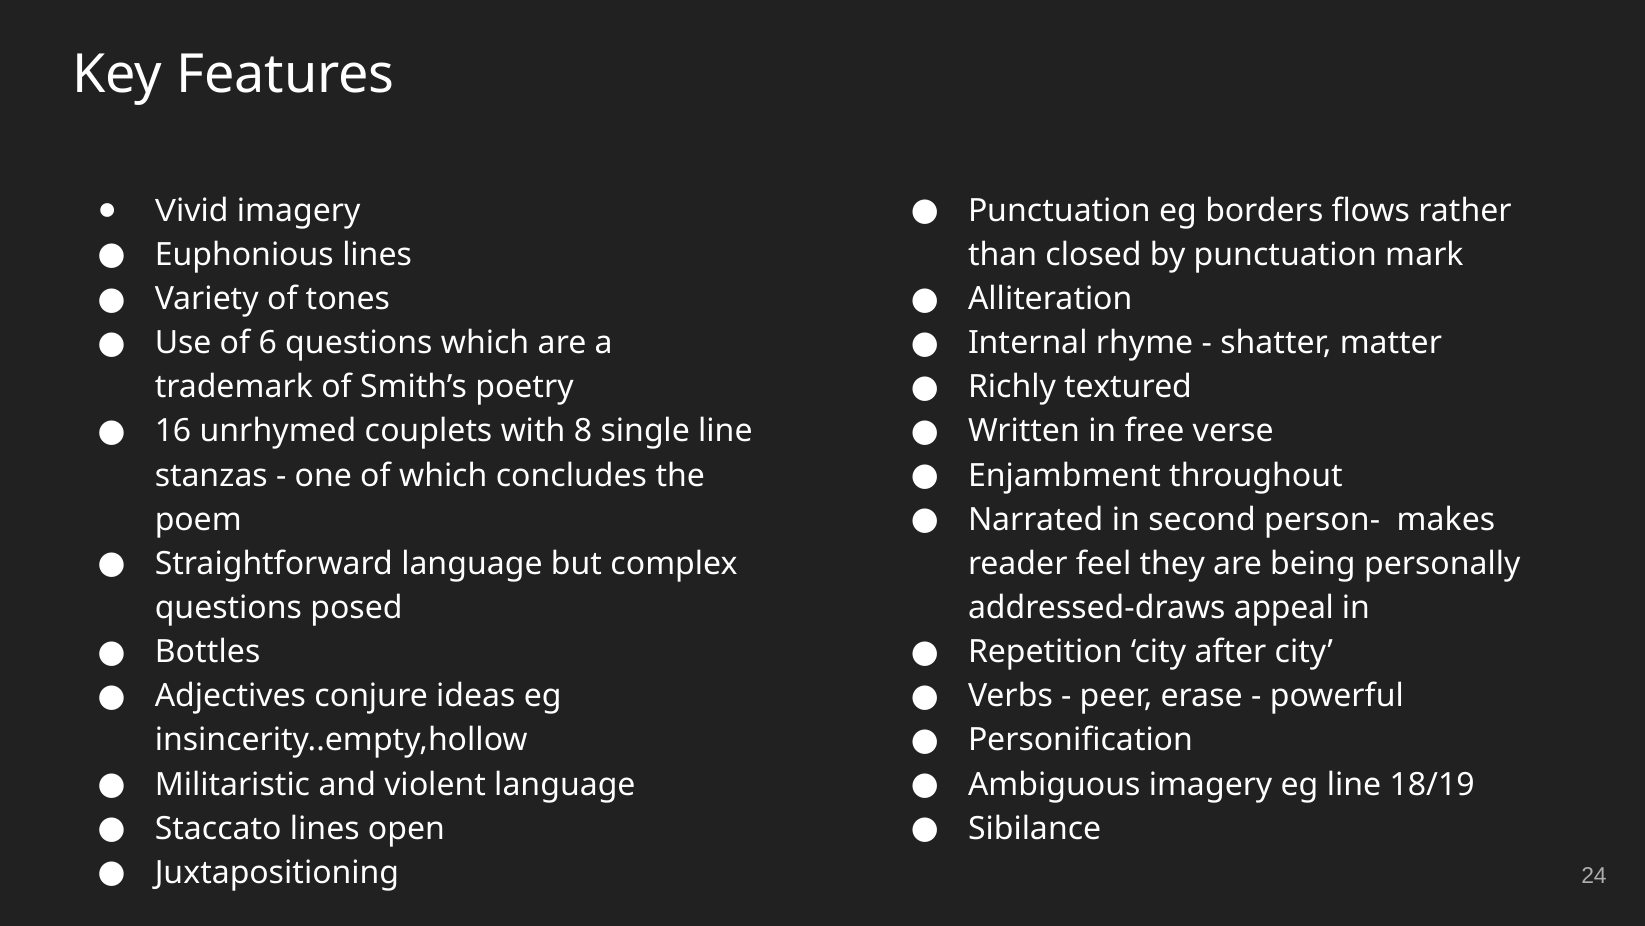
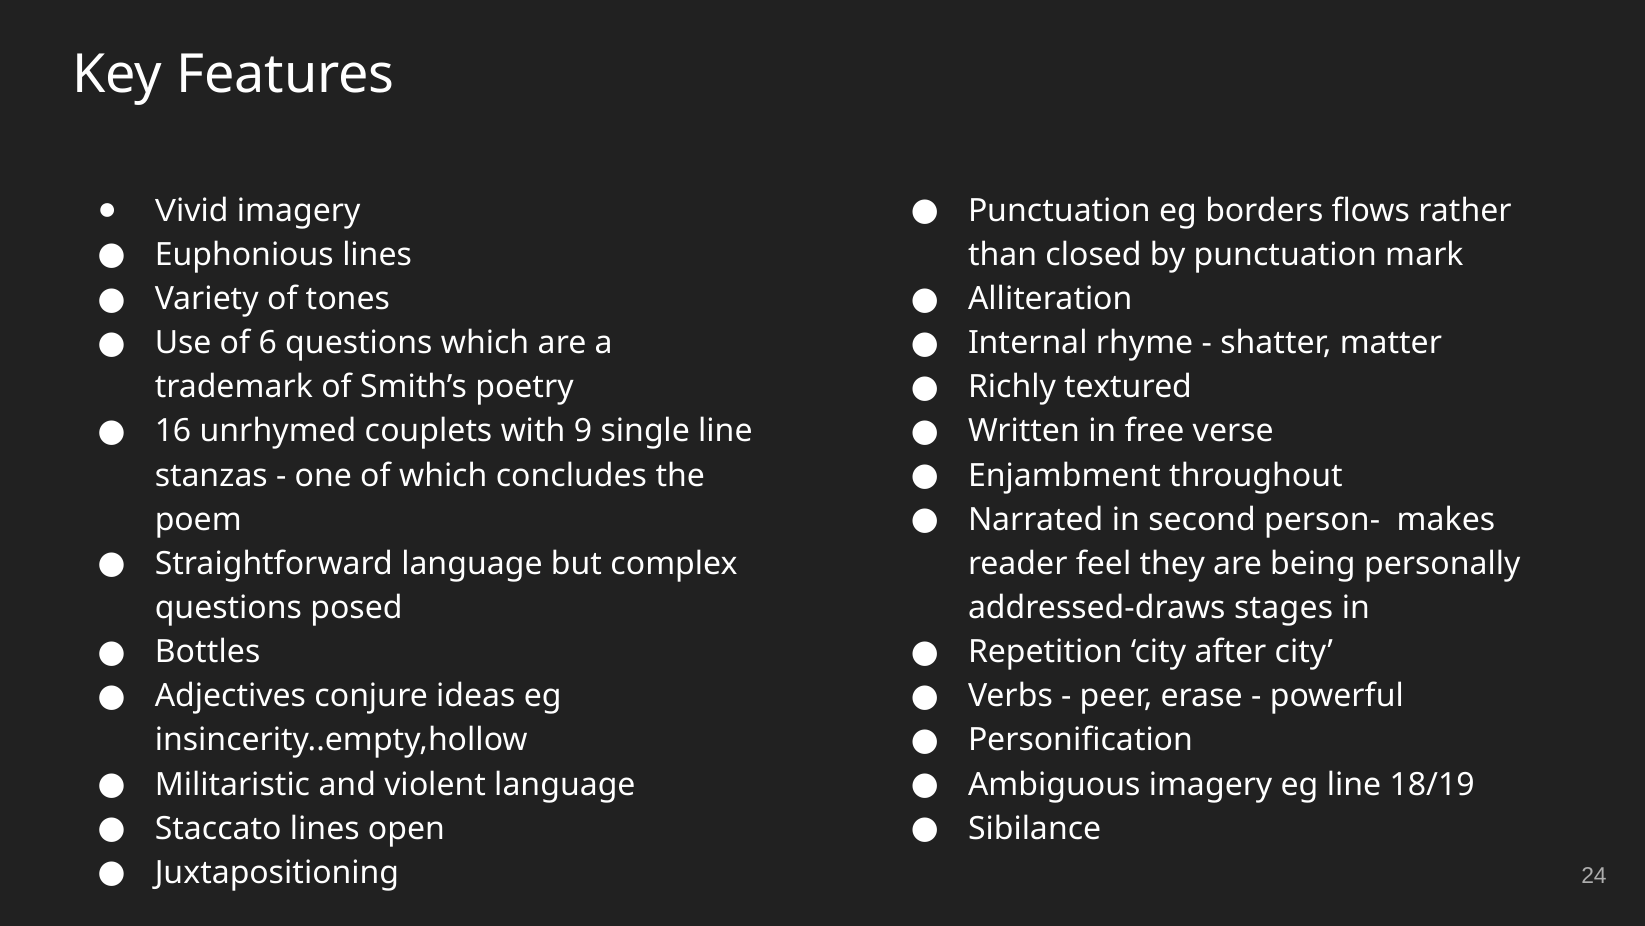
8: 8 -> 9
appeal: appeal -> stages
